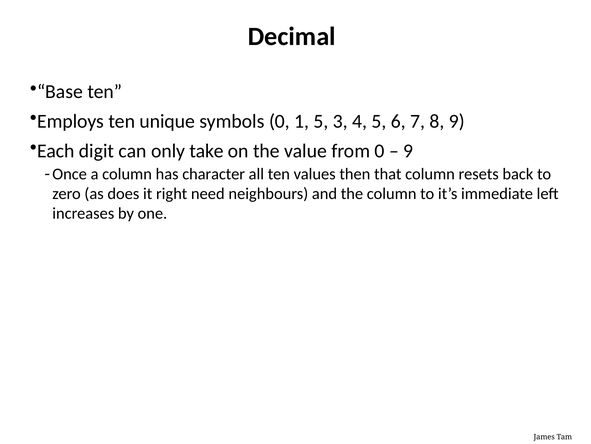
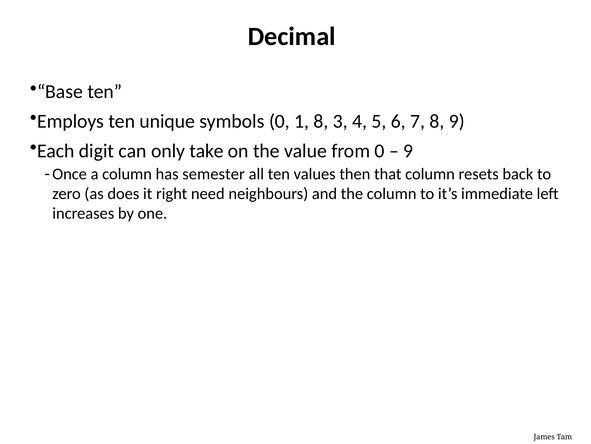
1 5: 5 -> 8
character: character -> semester
